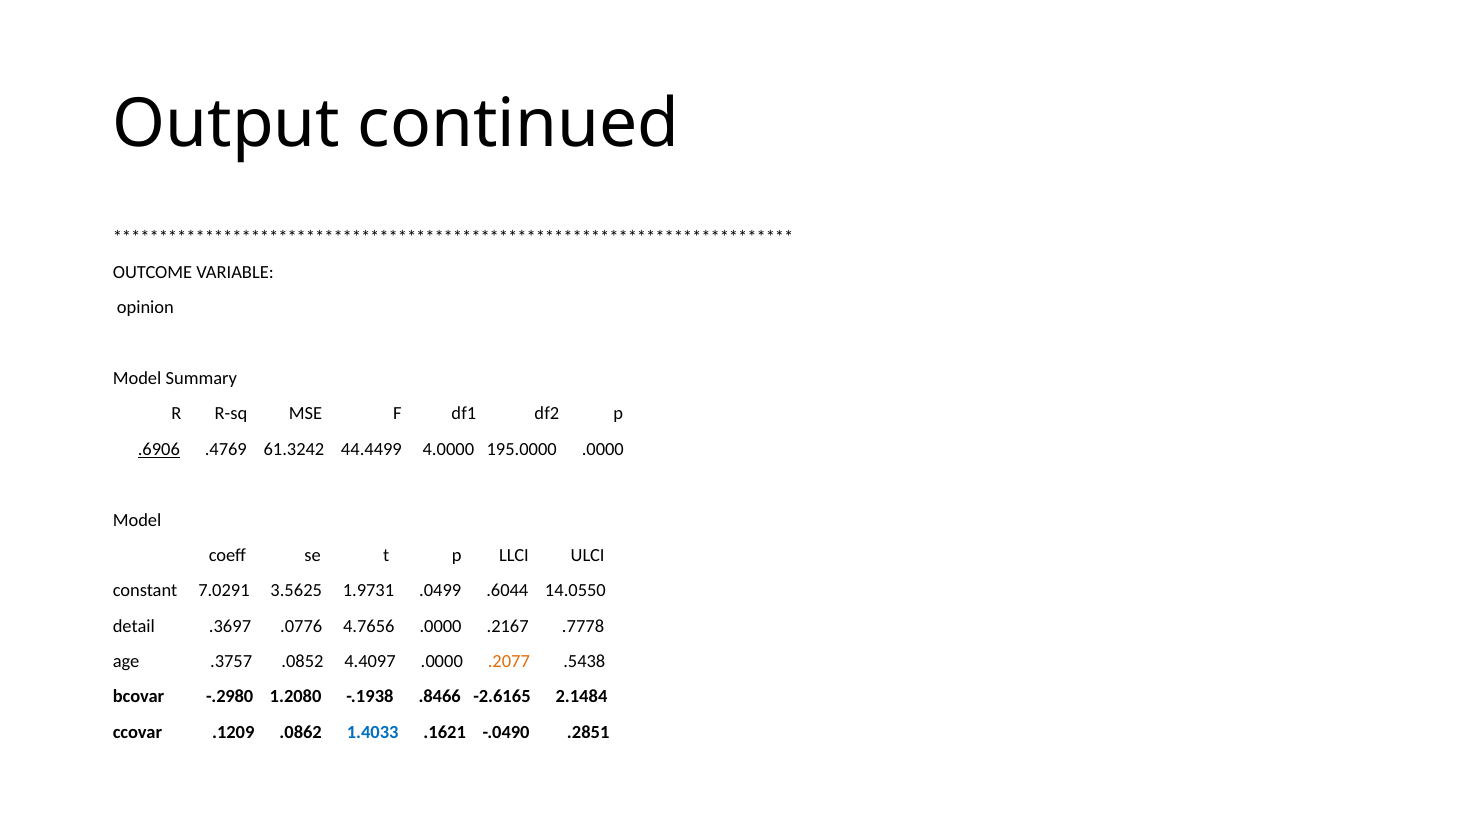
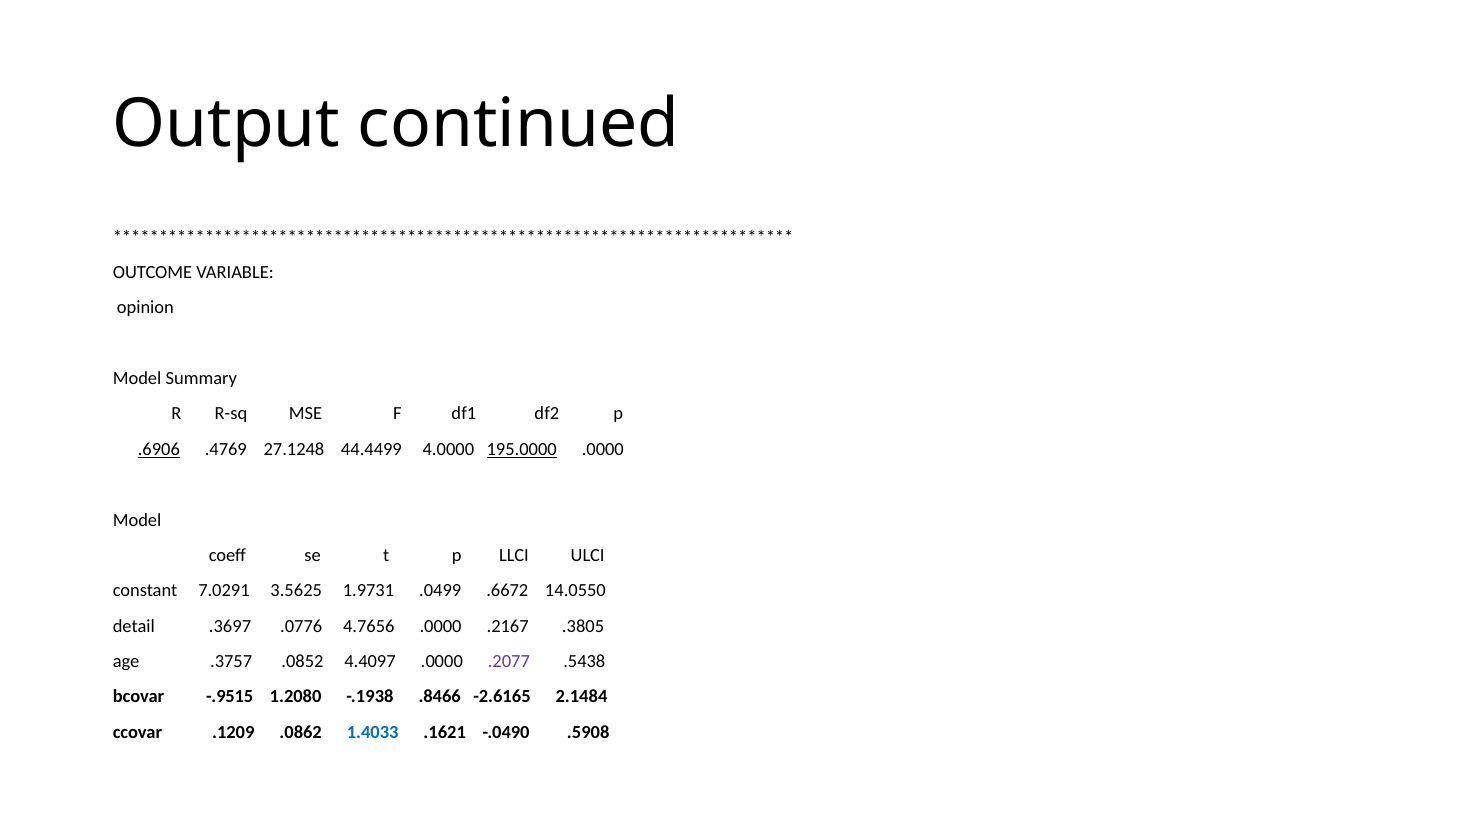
61.3242: 61.3242 -> 27.1248
195.0000 underline: none -> present
.6044: .6044 -> .6672
.7778: .7778 -> .3805
.2077 colour: orange -> purple
-.2980: -.2980 -> -.9515
.2851: .2851 -> .5908
